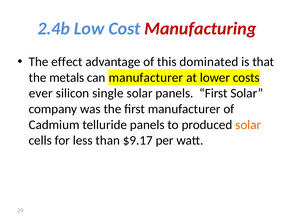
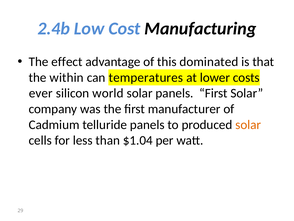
Manufacturing colour: red -> black
metals: metals -> within
can manufacturer: manufacturer -> temperatures
single: single -> world
$9.17: $9.17 -> $1.04
